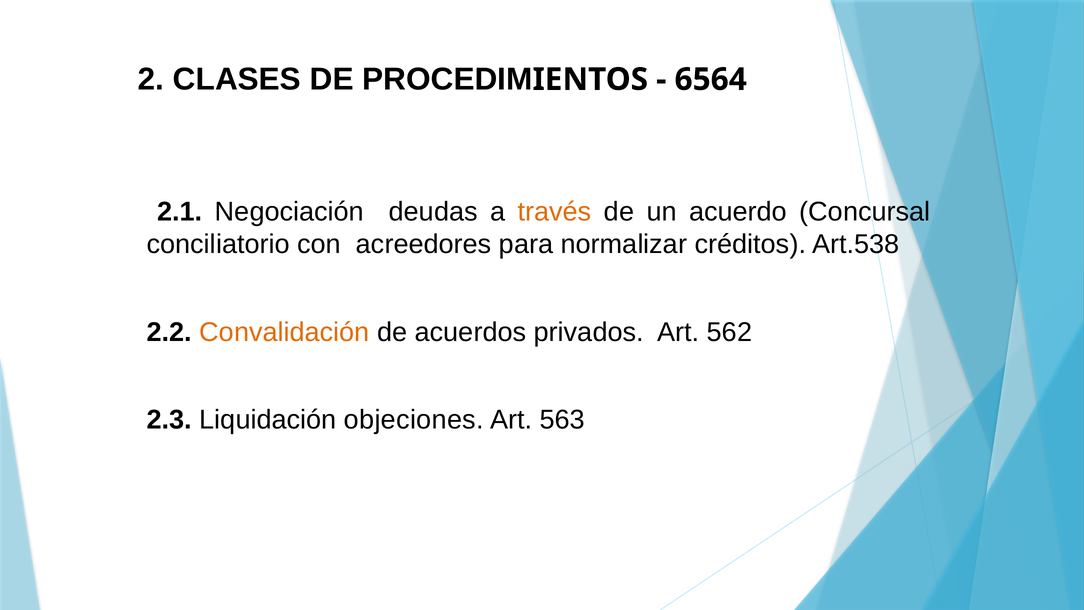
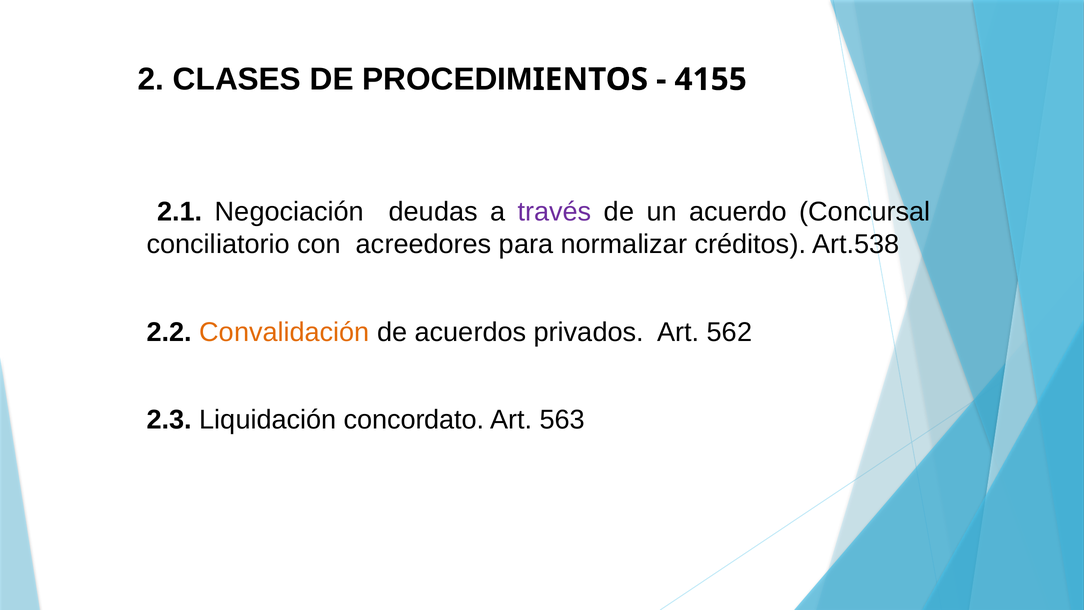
6564: 6564 -> 4155
través colour: orange -> purple
objeciones: objeciones -> concordato
